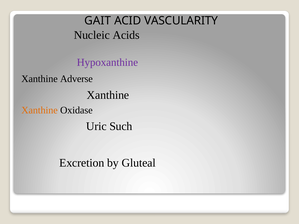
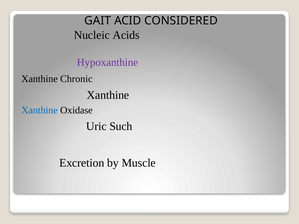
VASCULARITY: VASCULARITY -> CONSIDERED
Adverse: Adverse -> Chronic
Xanthine at (40, 110) colour: orange -> blue
Gluteal: Gluteal -> Muscle
